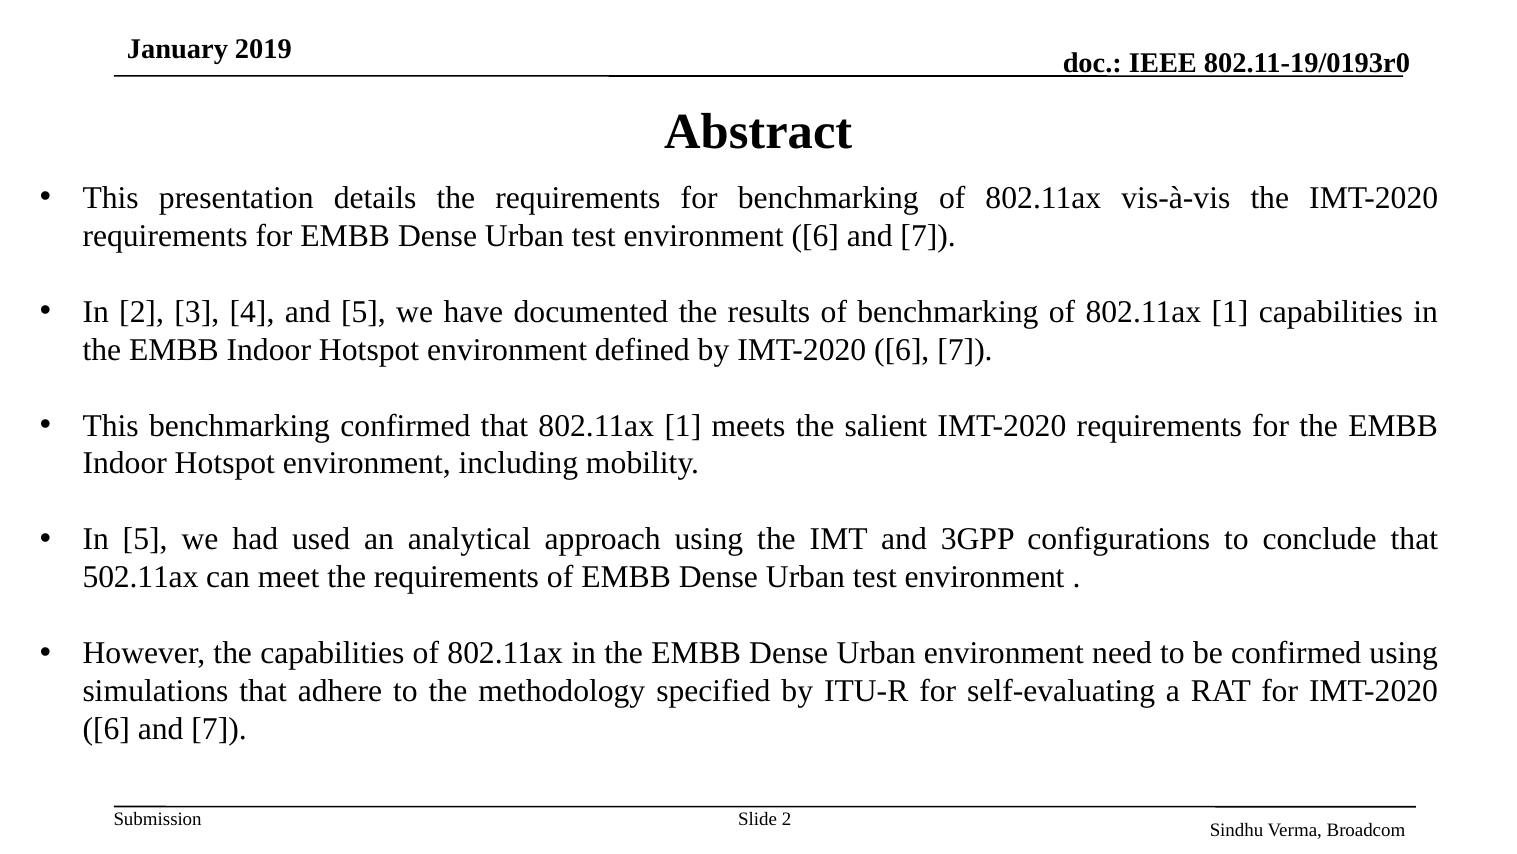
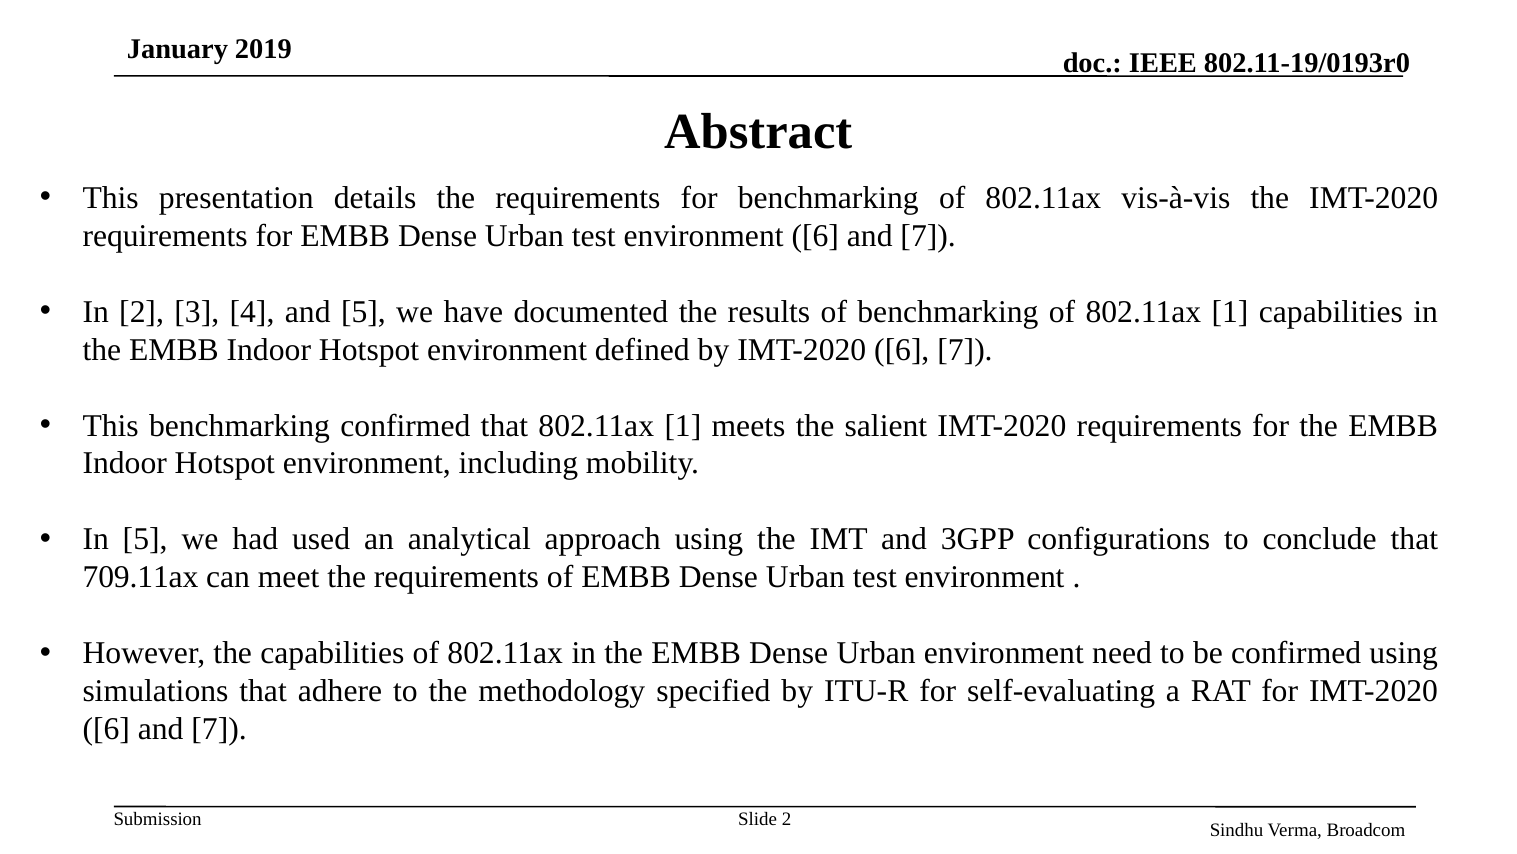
502.11ax: 502.11ax -> 709.11ax
